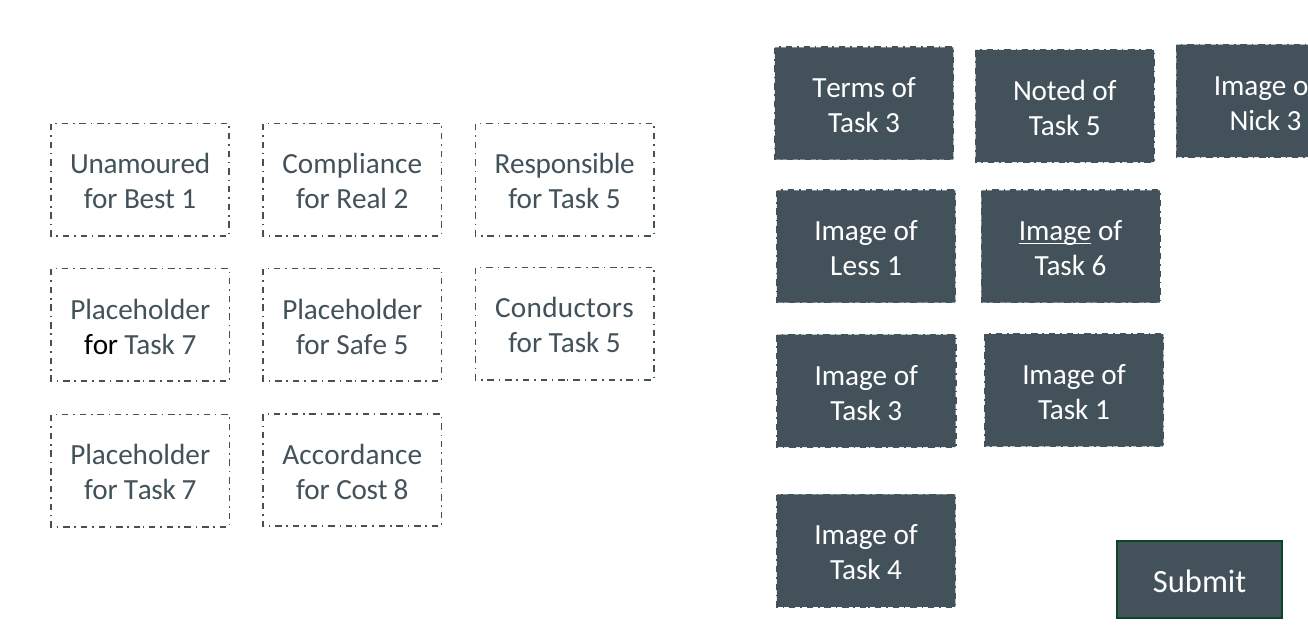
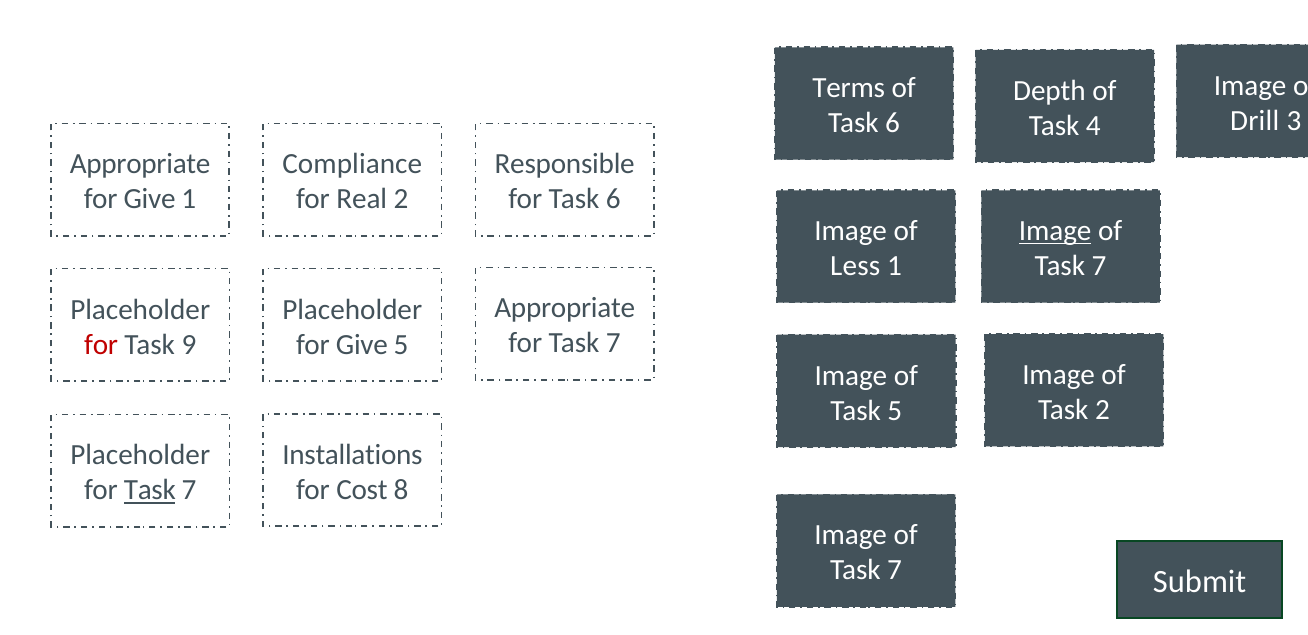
Noted: Noted -> Depth
Nick: Nick -> Drill
3 at (893, 123): 3 -> 6
5 at (1093, 126): 5 -> 4
Unamoured at (140, 164): Unamoured -> Appropriate
Best at (150, 199): Best -> Give
5 at (613, 199): 5 -> 6
6 at (1099, 266): 6 -> 7
Conductors at (564, 308): Conductors -> Appropriate
5 at (613, 343): 5 -> 7
for at (101, 344) colour: black -> red
7 at (189, 344): 7 -> 9
Safe at (362, 344): Safe -> Give
Task 1: 1 -> 2
3 at (895, 410): 3 -> 5
Accordance: Accordance -> Installations
Task at (150, 490) underline: none -> present
4 at (895, 570): 4 -> 7
